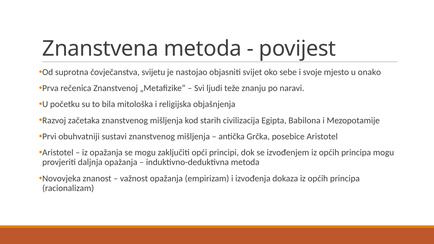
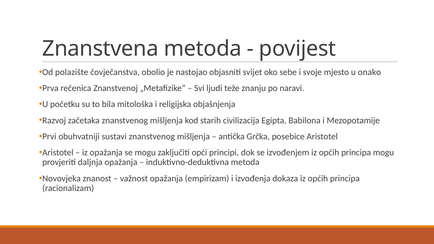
suprotna: suprotna -> polazište
svijetu: svijetu -> obolio
